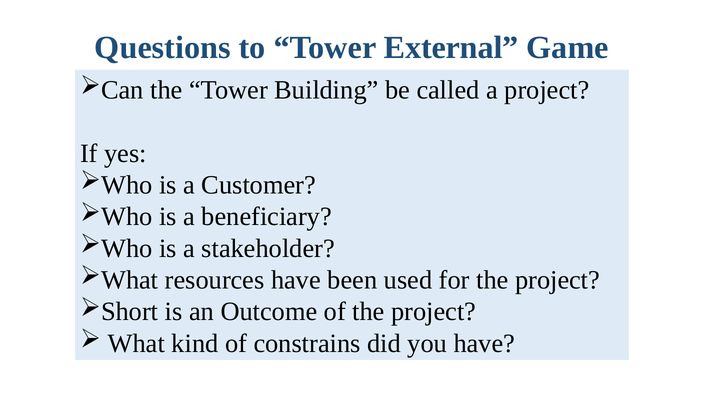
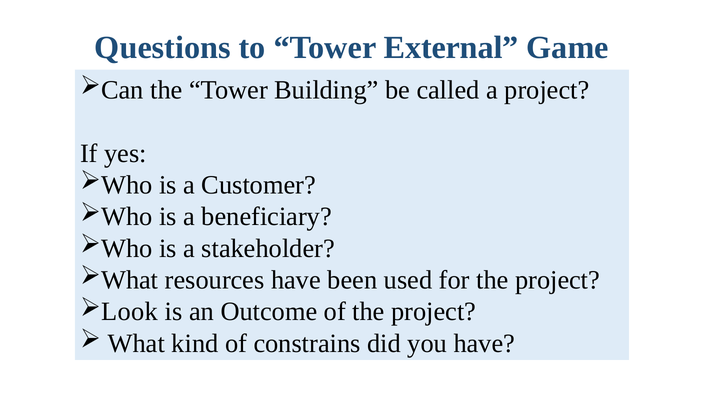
Short: Short -> Look
